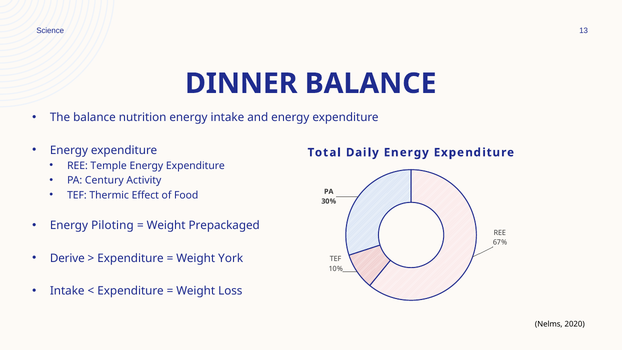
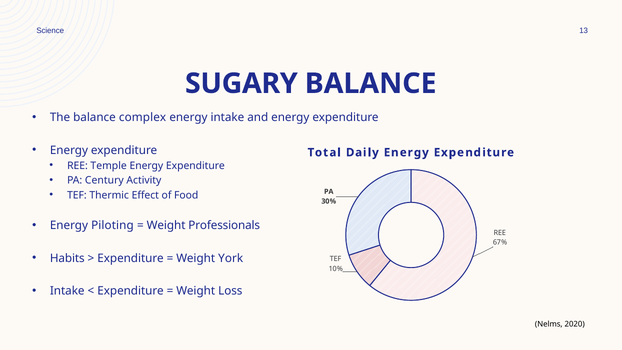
DINNER: DINNER -> SUGARY
nutrition: nutrition -> complex
Prepackaged: Prepackaged -> Professionals
Derive: Derive -> Habits
